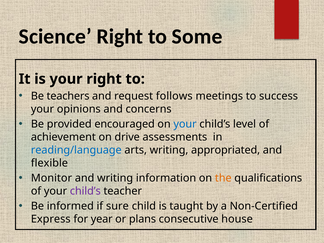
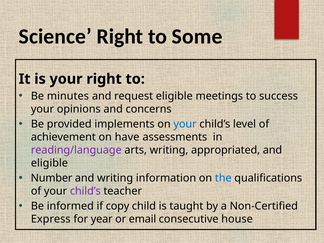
teachers: teachers -> minutes
request follows: follows -> eligible
encouraged: encouraged -> implements
drive: drive -> have
reading/language colour: blue -> purple
flexible at (49, 163): flexible -> eligible
Monitor: Monitor -> Number
the colour: orange -> blue
sure: sure -> copy
plans: plans -> email
